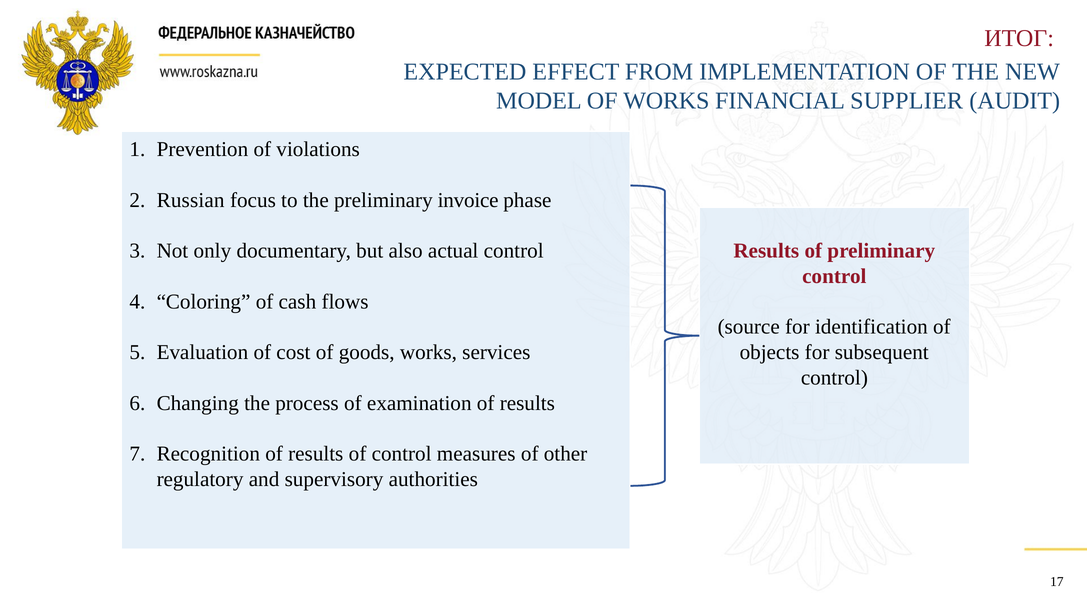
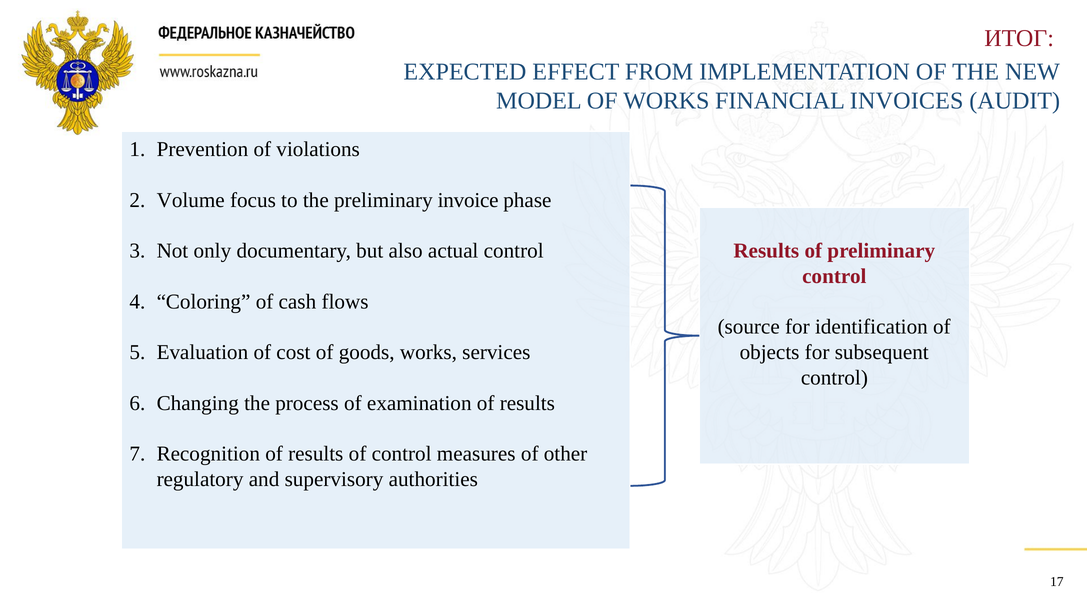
SUPPLIER: SUPPLIER -> INVOICES
Russian: Russian -> Volume
